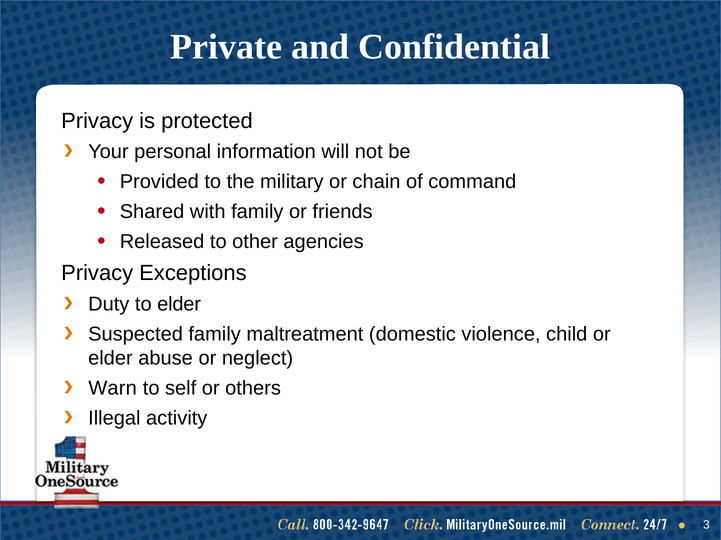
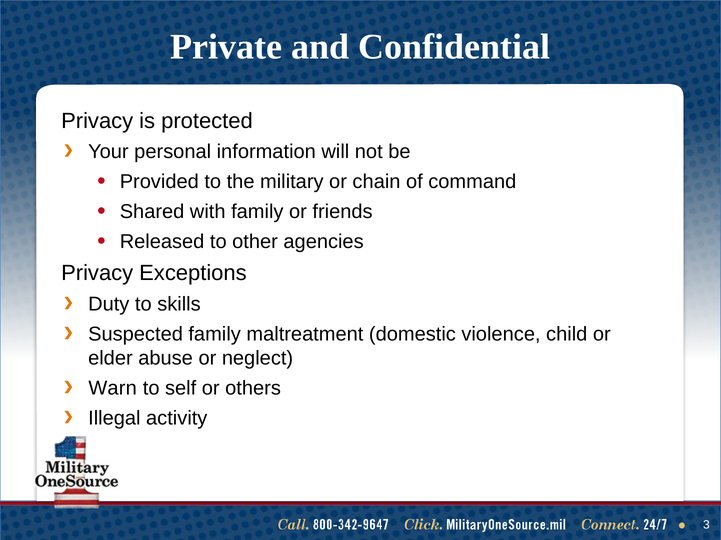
to elder: elder -> skills
